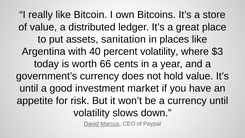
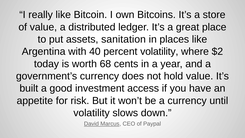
$3: $3 -> $2
66: 66 -> 68
until at (29, 88): until -> built
market: market -> access
